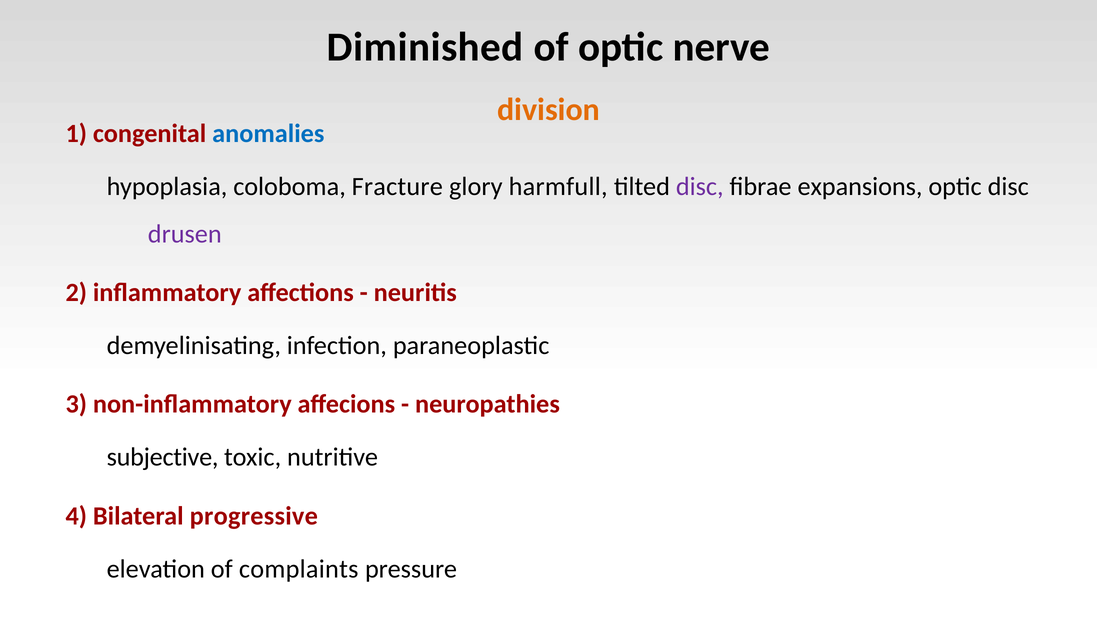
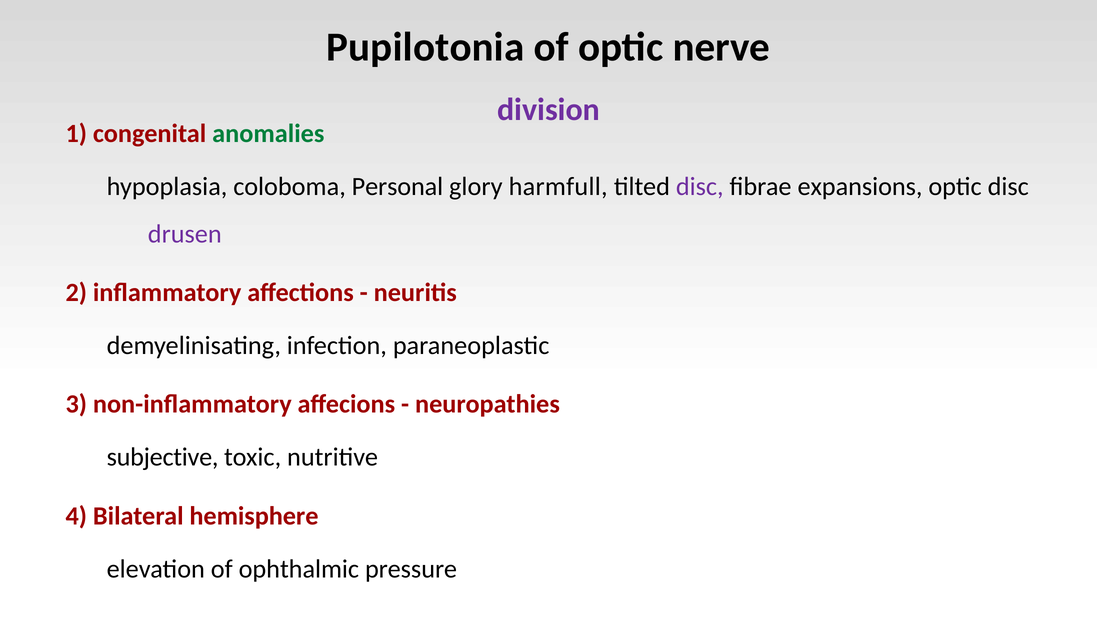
Diminished: Diminished -> Pupilotonia
division colour: orange -> purple
anomalies colour: blue -> green
Fracture: Fracture -> Personal
progressive: progressive -> hemisphere
complaints: complaints -> ophthalmic
